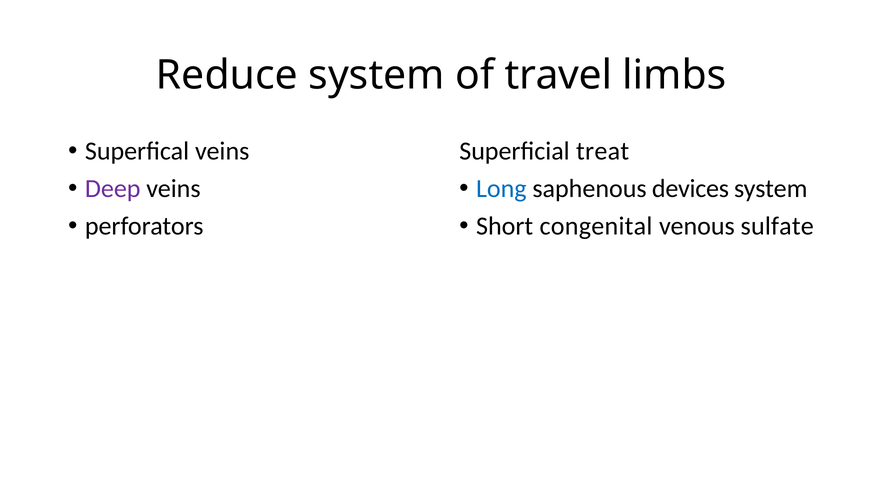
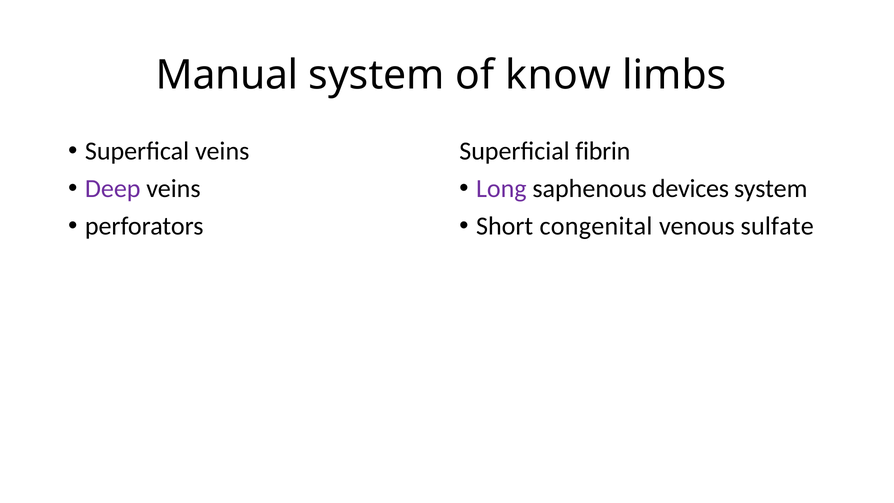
Reduce: Reduce -> Manual
travel: travel -> know
treat: treat -> fibrin
Long colour: blue -> purple
